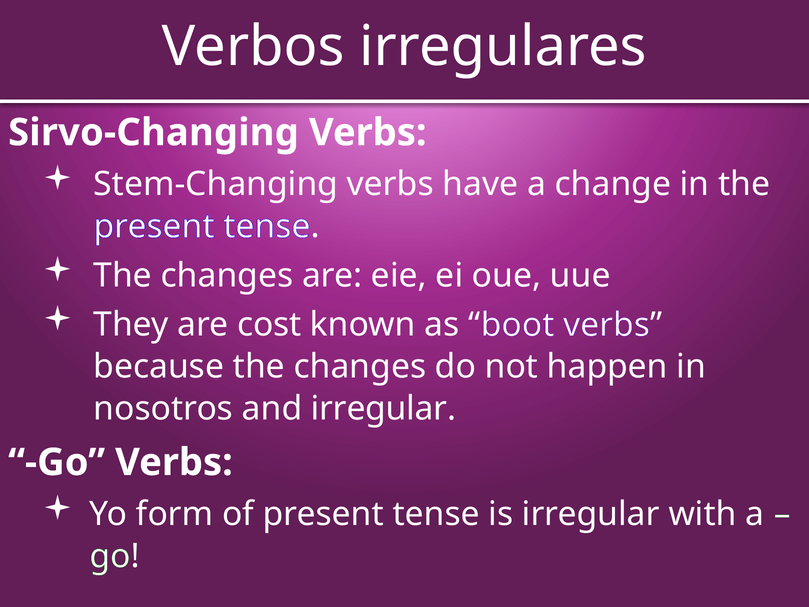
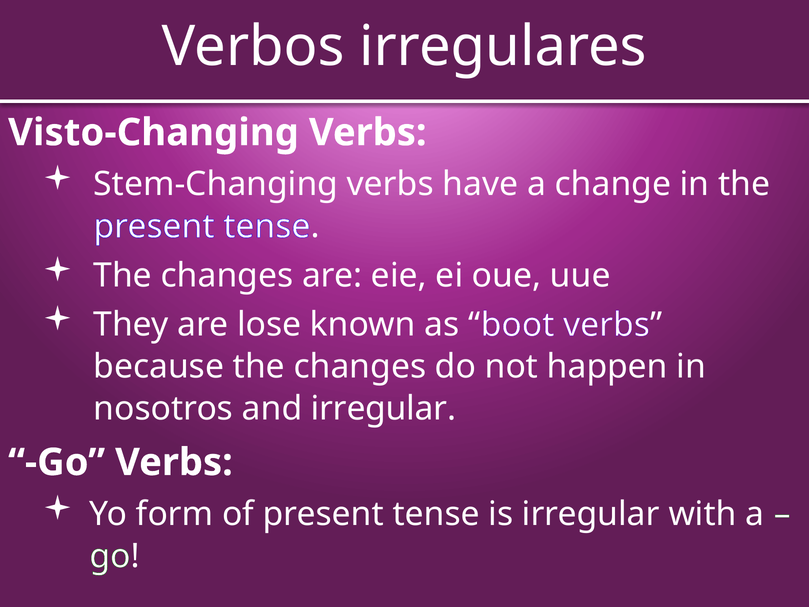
Sirvo-Changing: Sirvo-Changing -> Visto-Changing
cost: cost -> lose
